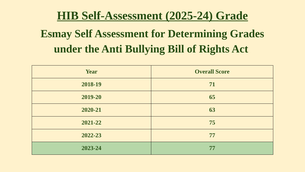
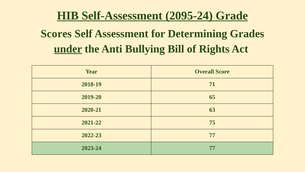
2025-24: 2025-24 -> 2095-24
Esmay: Esmay -> Scores
under underline: none -> present
